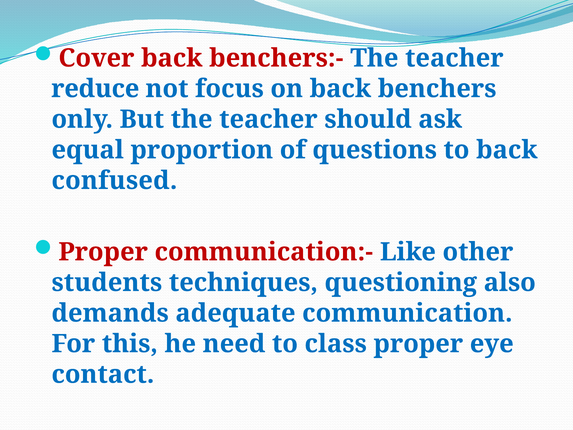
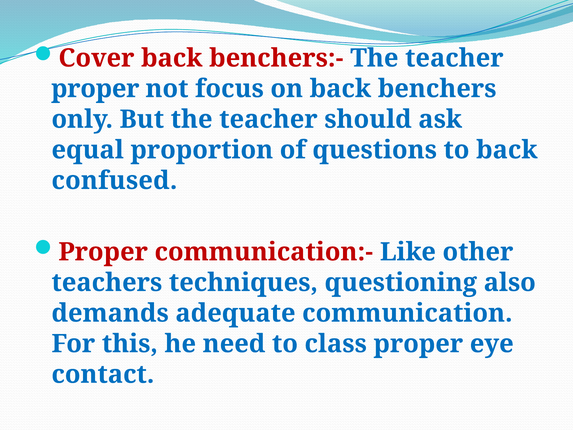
reduce at (95, 89): reduce -> proper
students: students -> teachers
